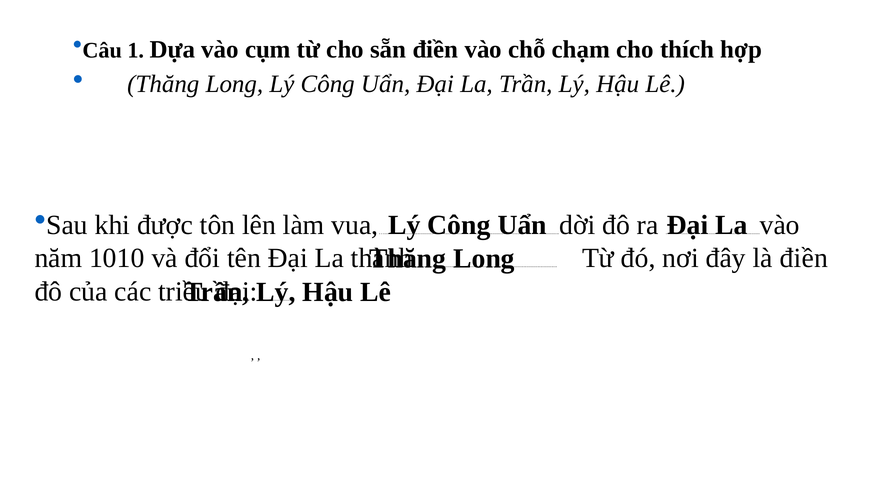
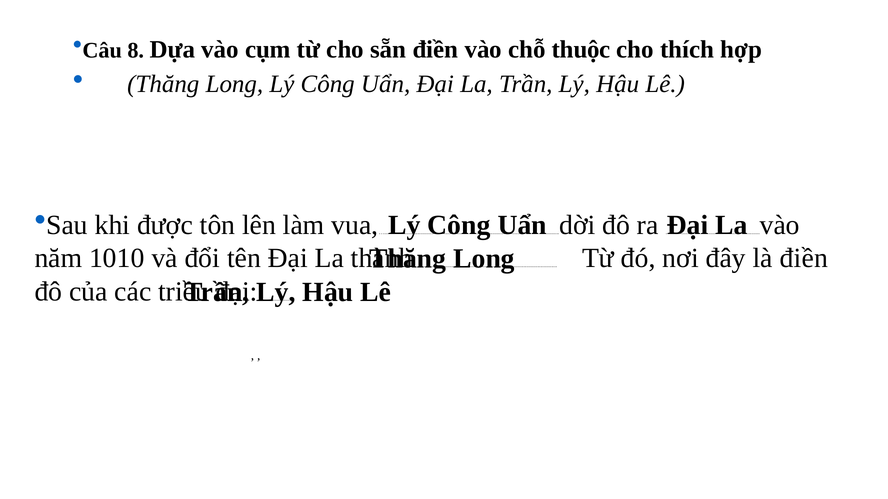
1: 1 -> 8
chạm: chạm -> thuộc
